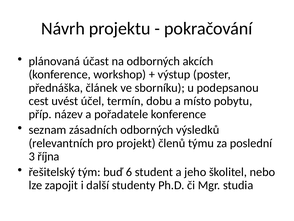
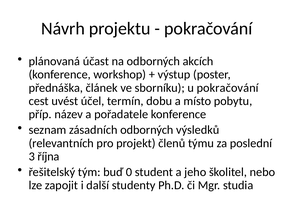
u podepsanou: podepsanou -> pokračování
6: 6 -> 0
